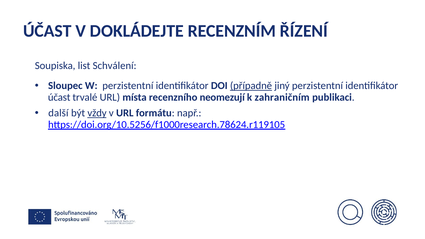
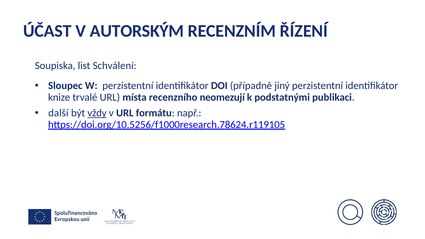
DOKLÁDEJTE: DOKLÁDEJTE -> AUTORSKÝM
případně underline: present -> none
účast at (59, 97): účast -> knize
zahraničním: zahraničním -> podstatnými
